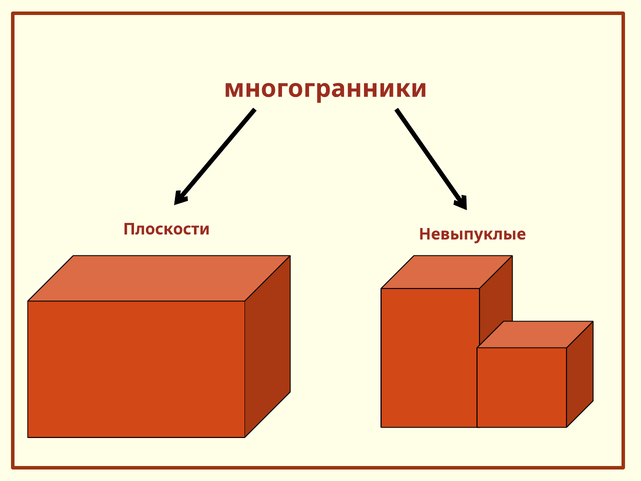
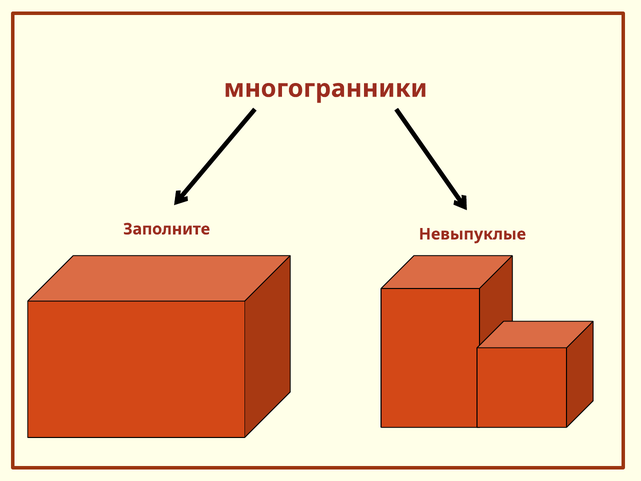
Плоскости at (167, 229): Плоскости -> Заполните
